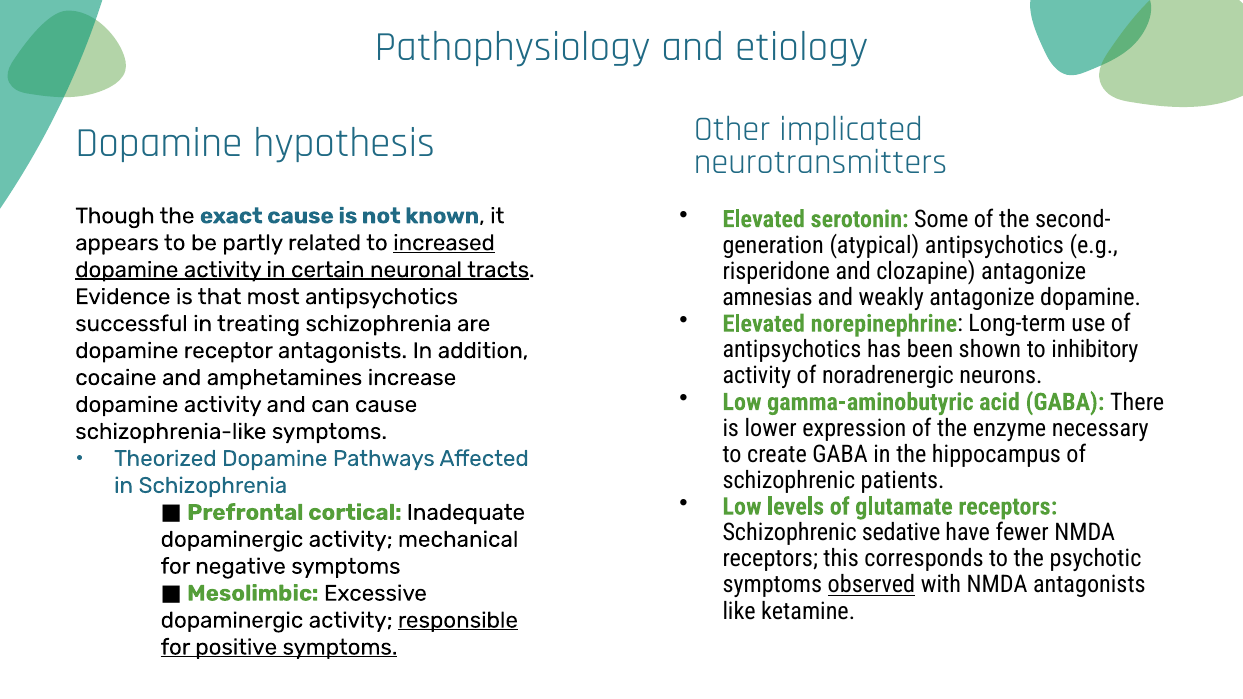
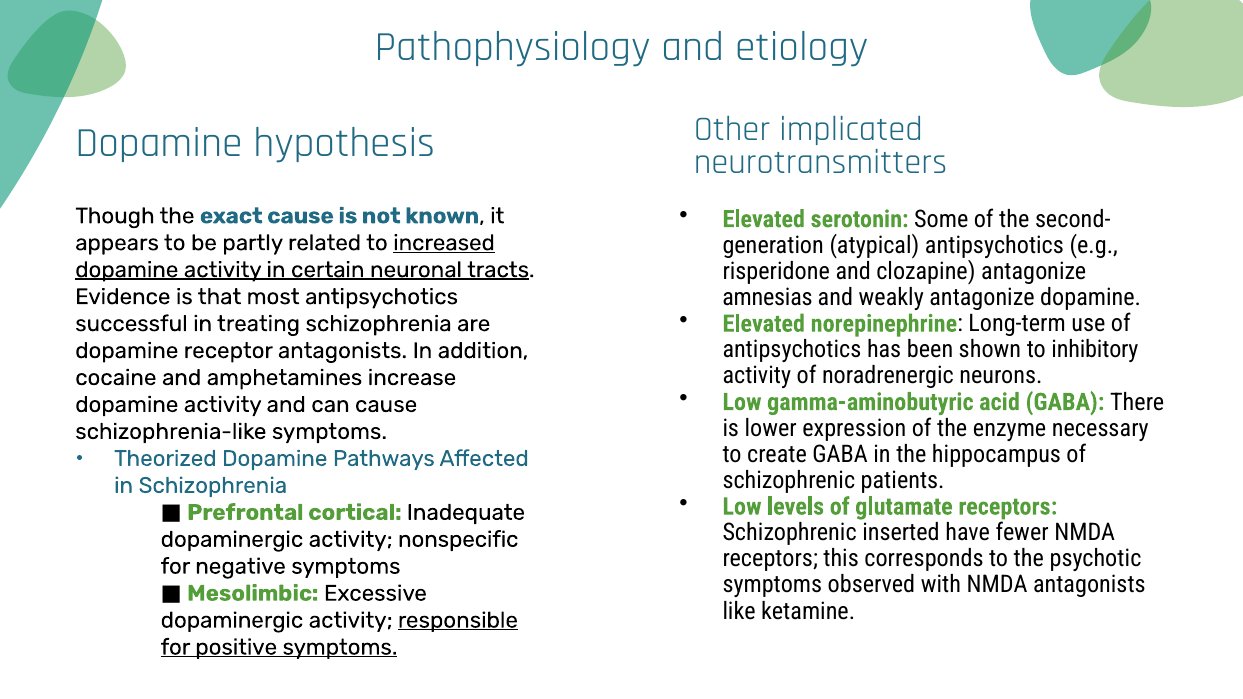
sedative: sedative -> inserted
mechanical: mechanical -> nonspecific
observed underline: present -> none
